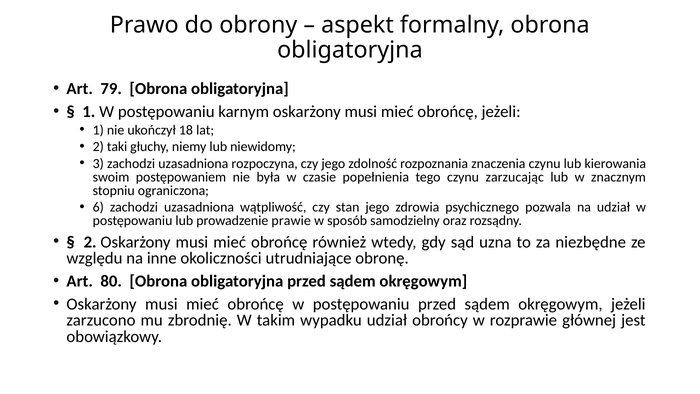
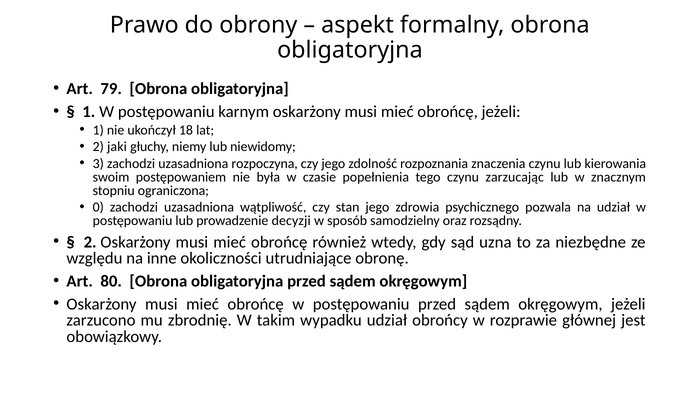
taki: taki -> jaki
6: 6 -> 0
prawie: prawie -> decyzji
